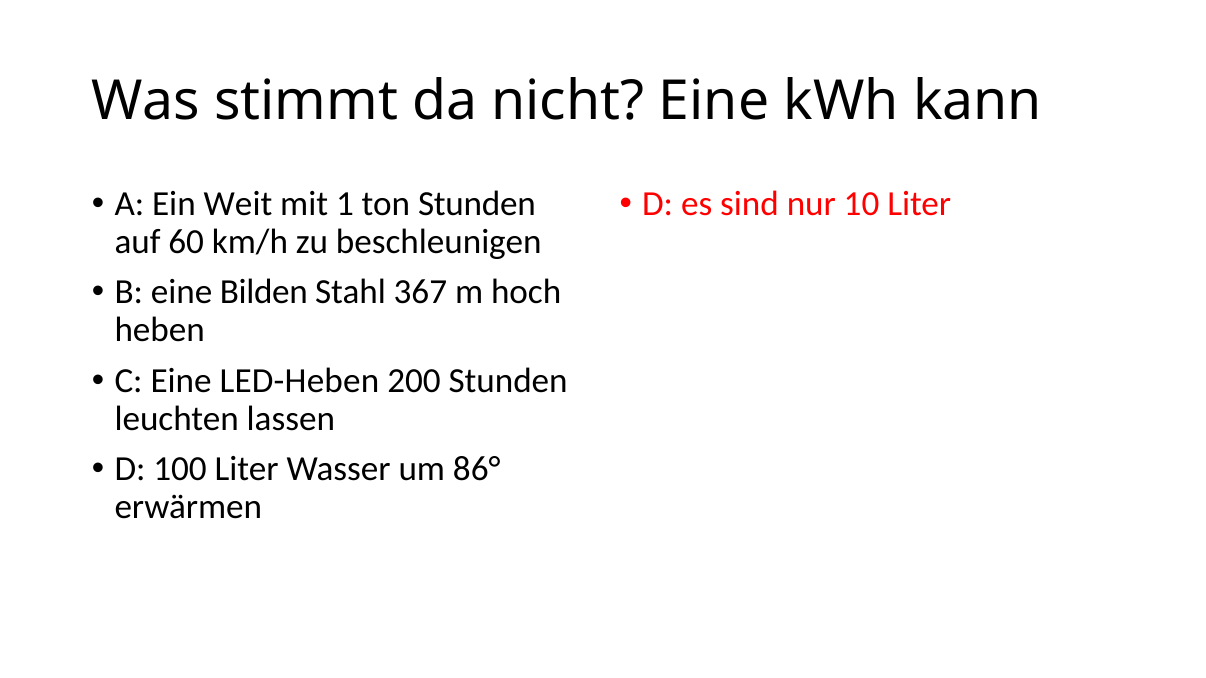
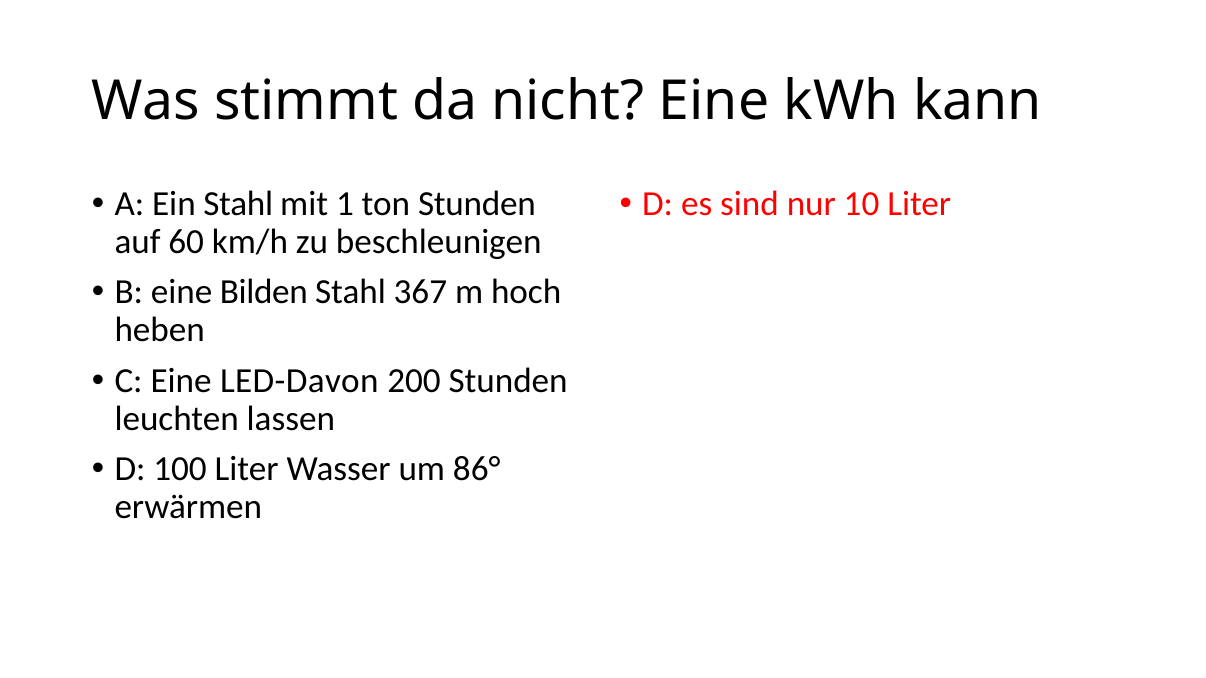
Ein Weit: Weit -> Stahl
LED-Heben: LED-Heben -> LED-Davon
